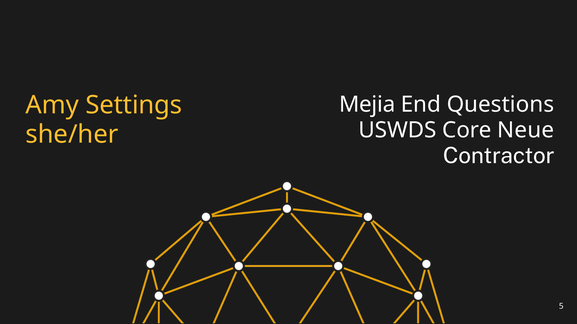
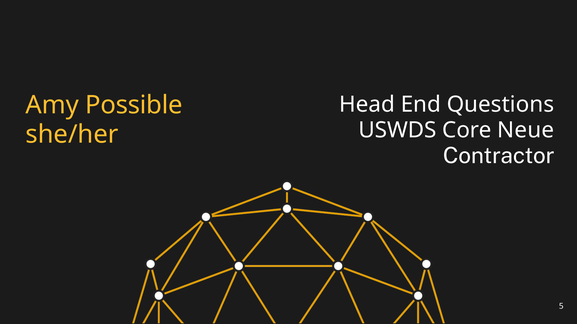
Settings: Settings -> Possible
Mejia: Mejia -> Head
